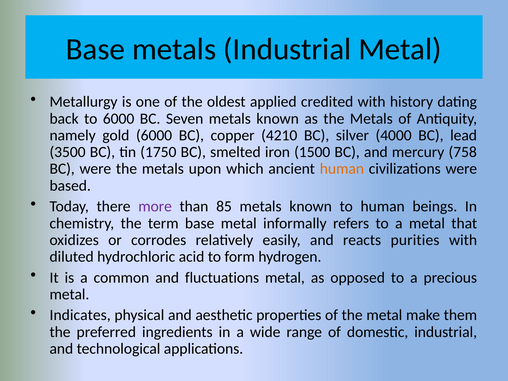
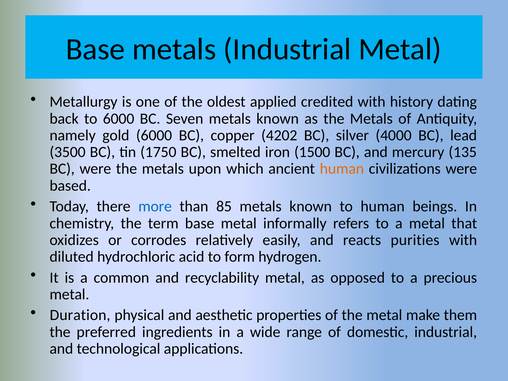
4210: 4210 -> 4202
758: 758 -> 135
more colour: purple -> blue
fluctuations: fluctuations -> recyclability
Indicates: Indicates -> Duration
